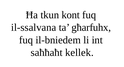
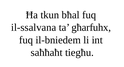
kont: kont -> bħal
kellek: kellek -> tiegħu
